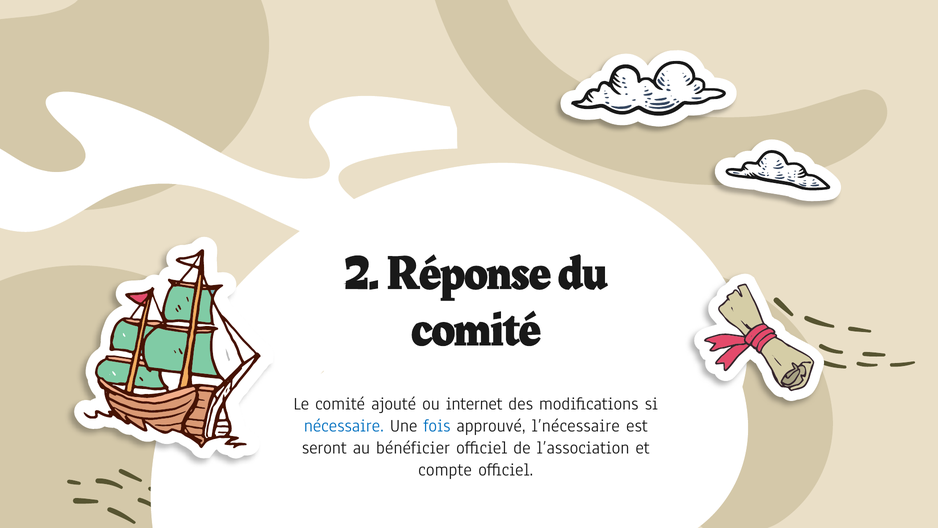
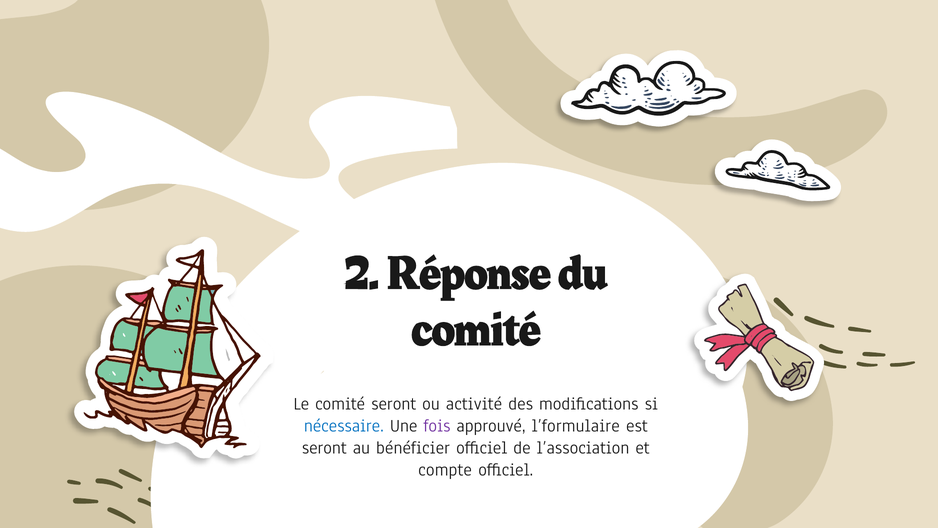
comité ajouté: ajouté -> seront
internet: internet -> activité
fois colour: blue -> purple
l’nécessaire: l’nécessaire -> l’formulaire
